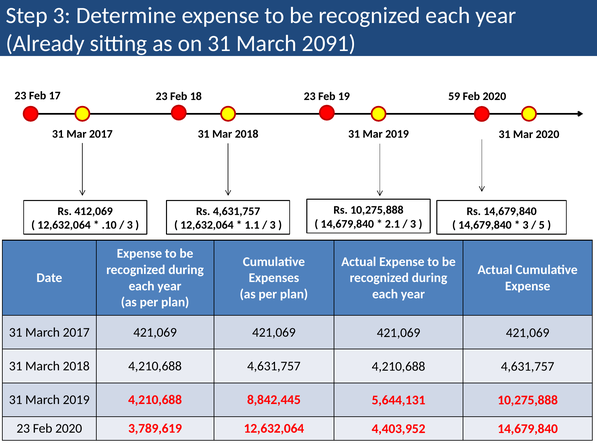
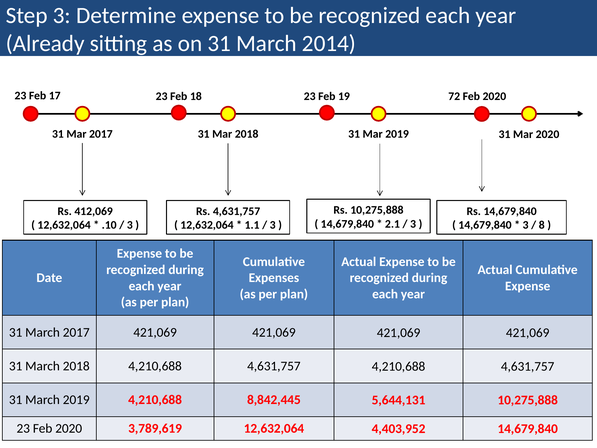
2091: 2091 -> 2014
59: 59 -> 72
5: 5 -> 8
